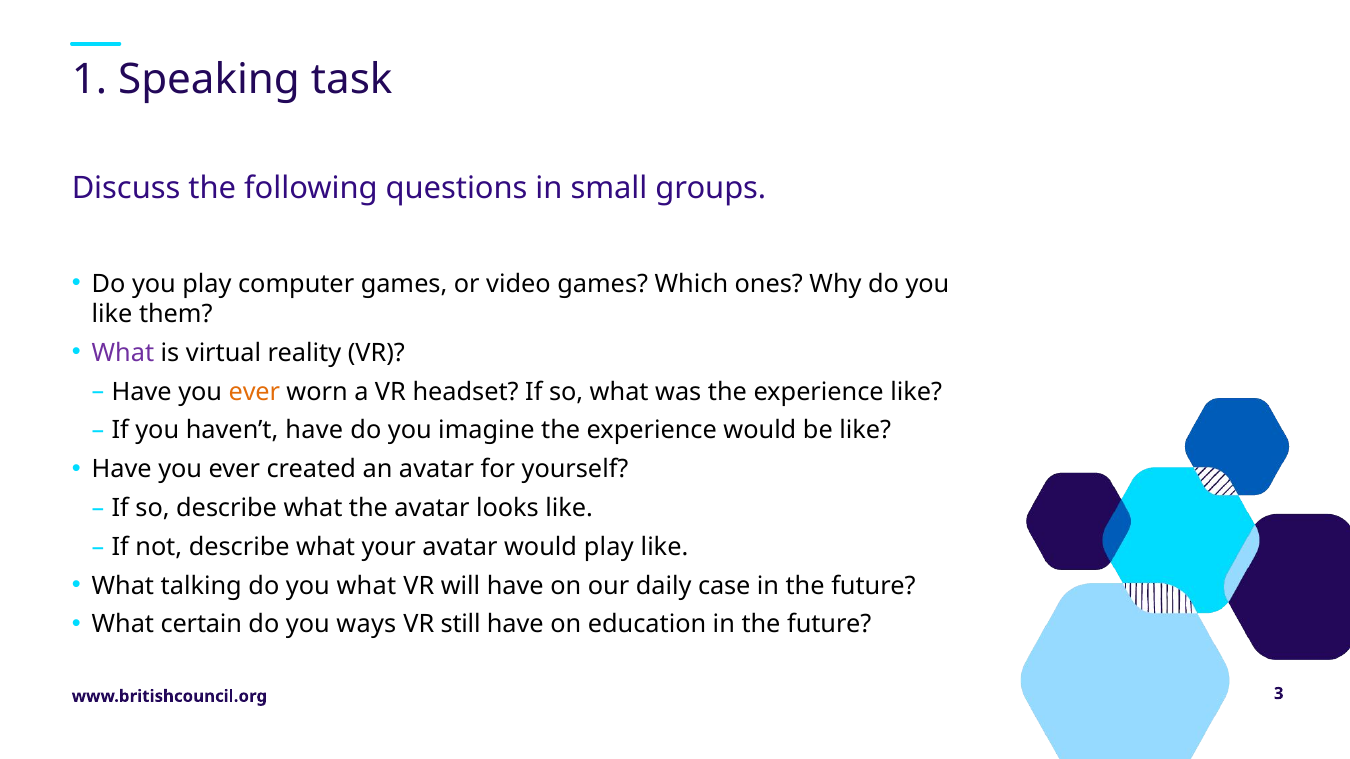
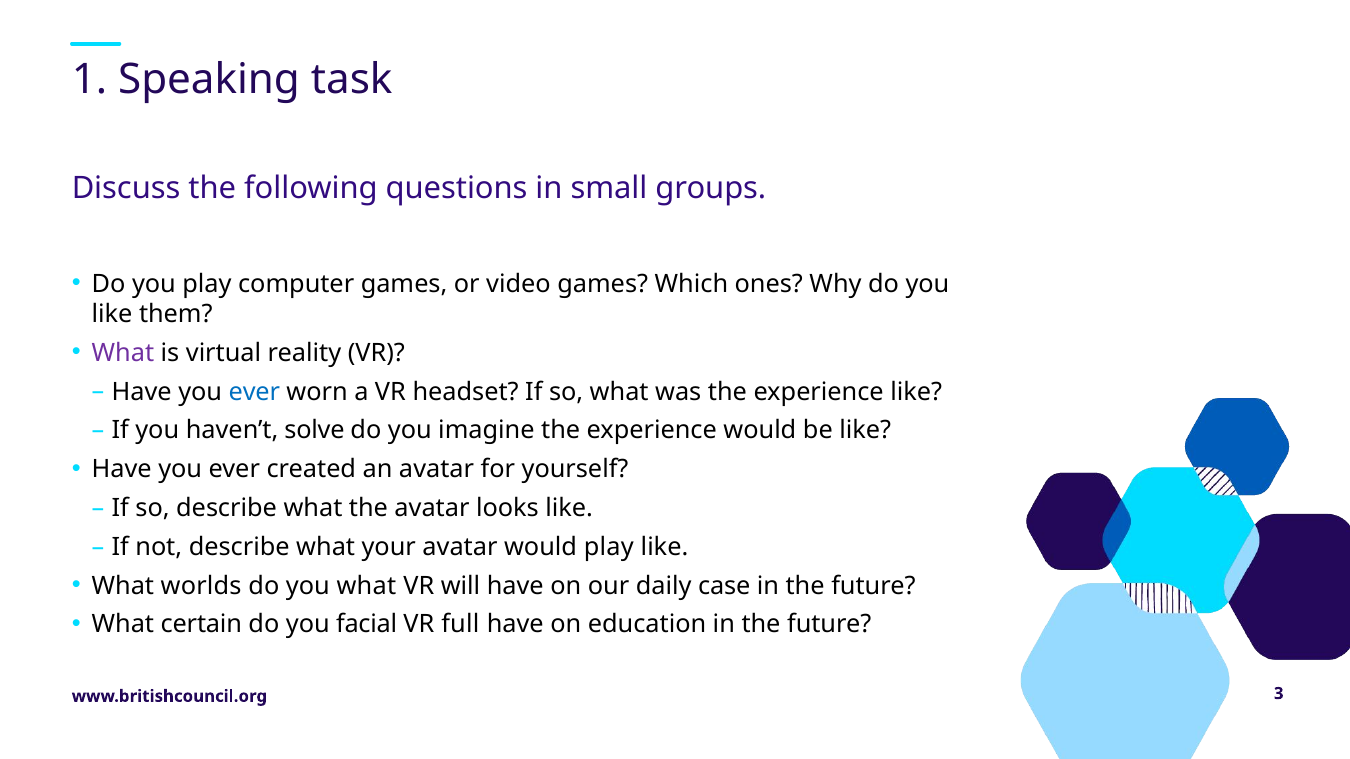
ever at (254, 392) colour: orange -> blue
haven’t have: have -> solve
talking: talking -> worlds
ways: ways -> facial
still: still -> full
